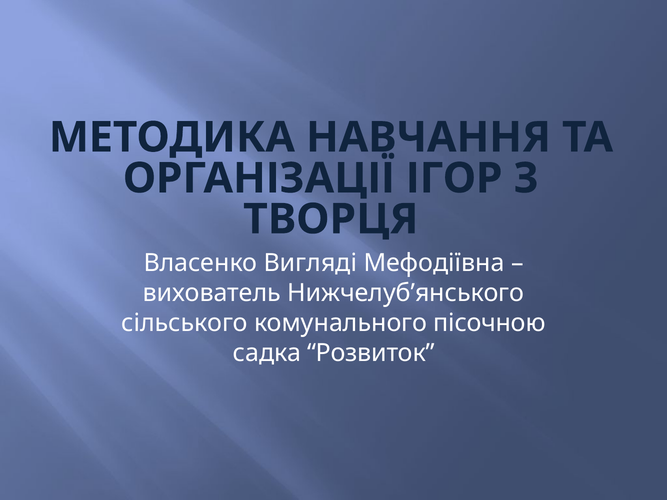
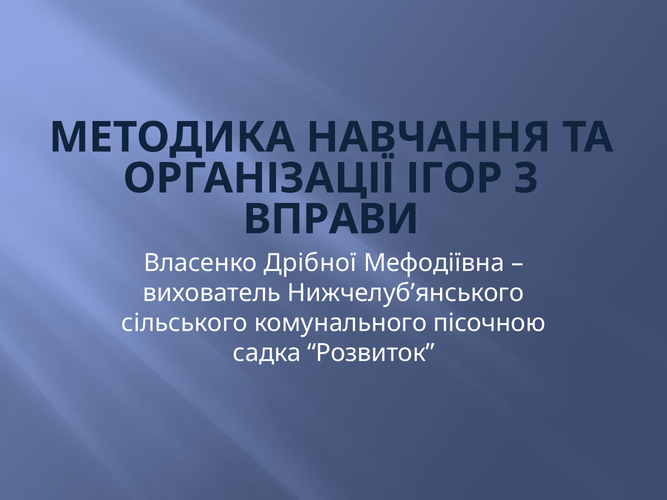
ТВОРЦЯ: ТВОРЦЯ -> ВПРАВИ
Вигляді: Вигляді -> Дрібної
